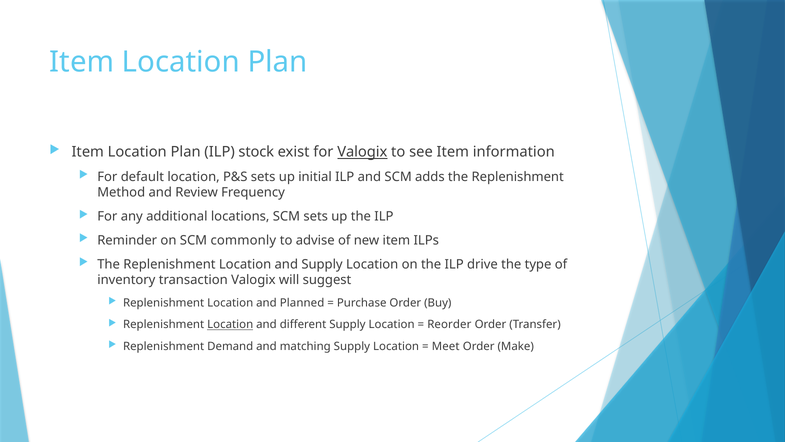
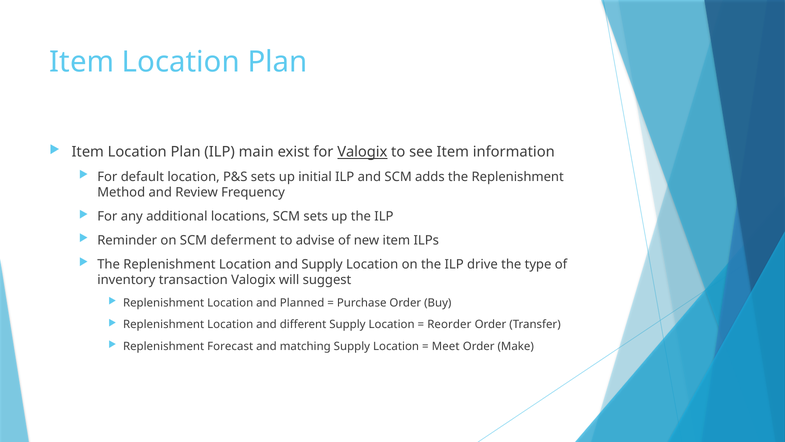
stock: stock -> main
commonly: commonly -> deferment
Location at (230, 324) underline: present -> none
Demand: Demand -> Forecast
